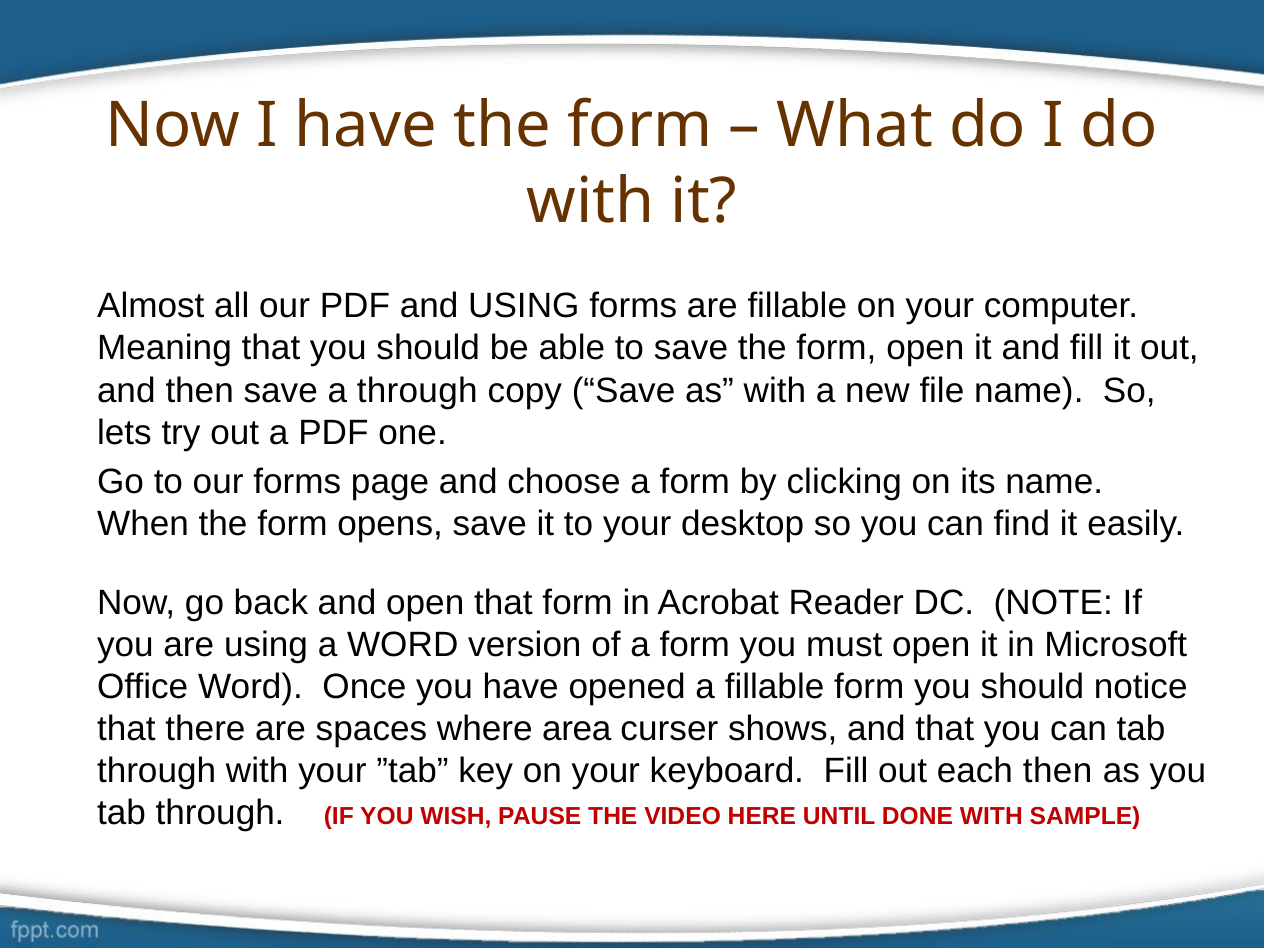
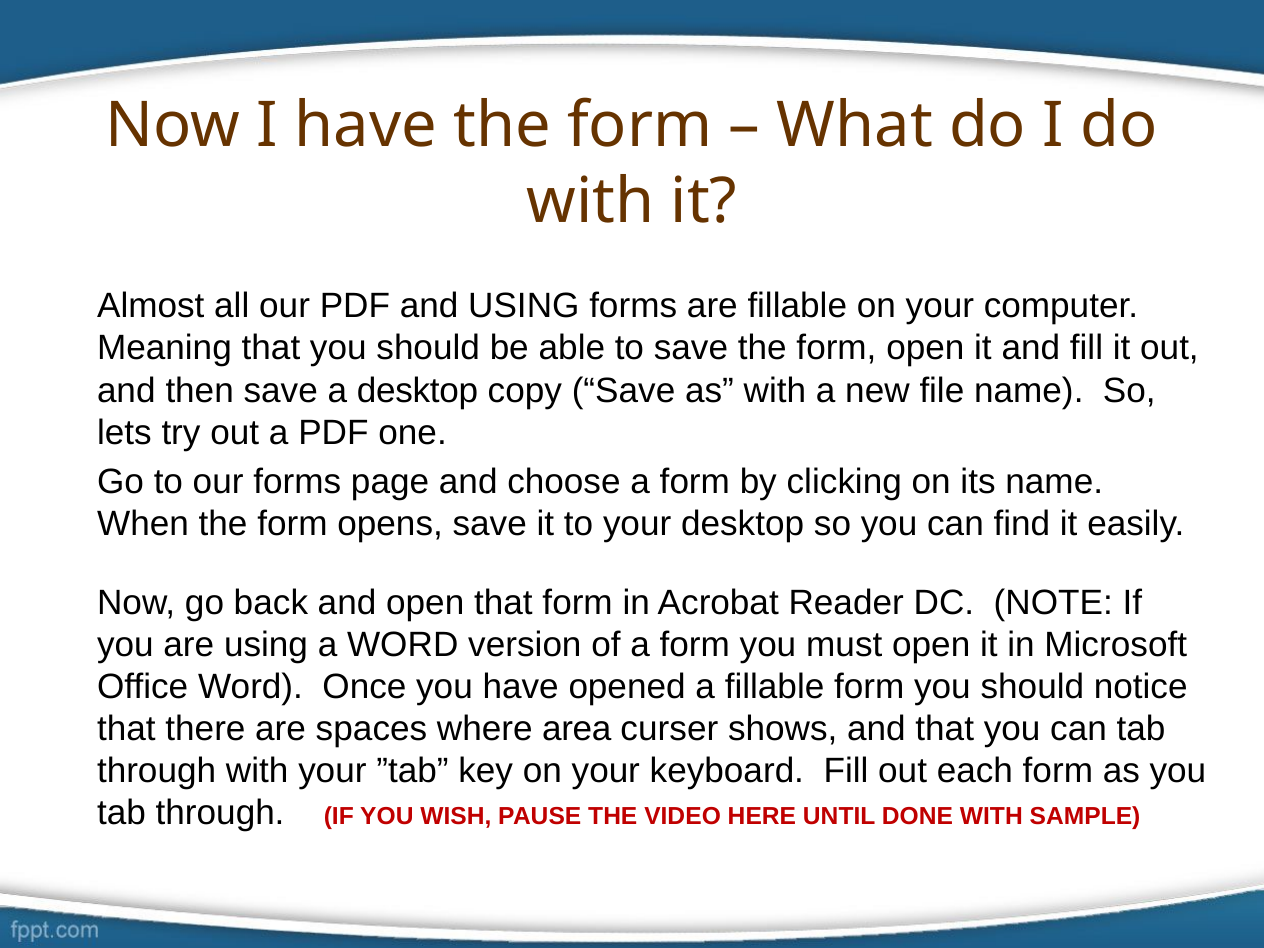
a through: through -> desktop
each then: then -> form
